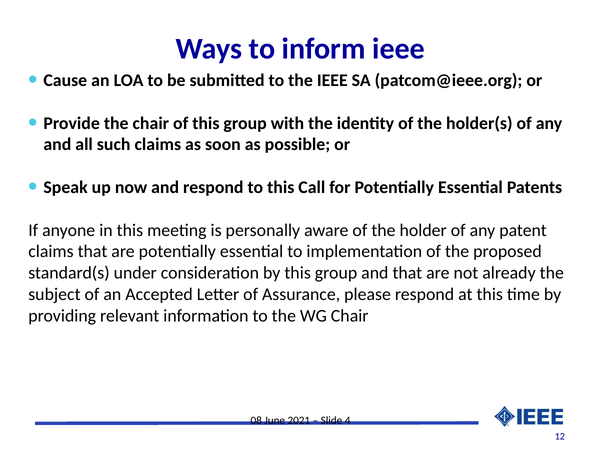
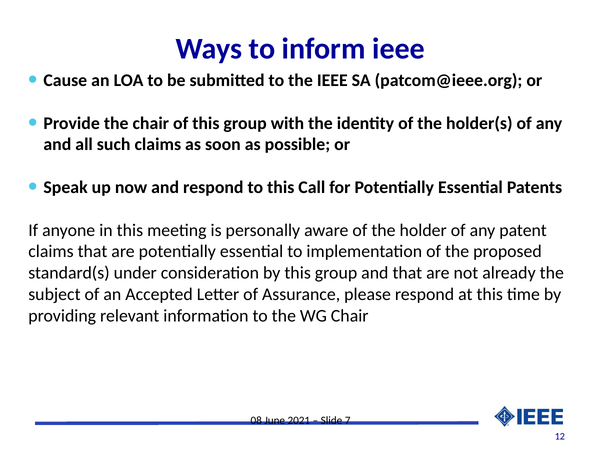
4: 4 -> 7
